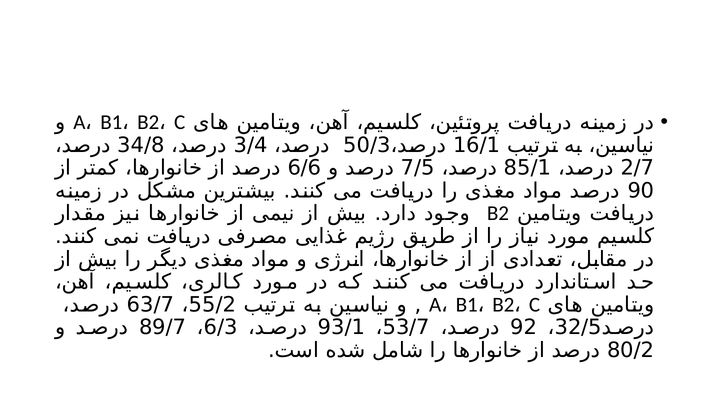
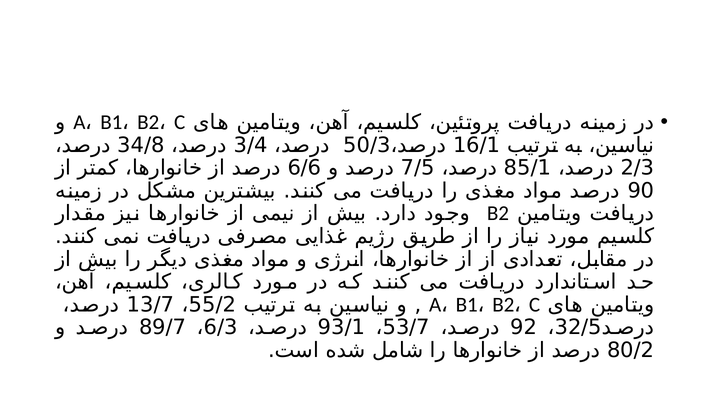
2/7: 2/7 -> 2/3
63/7: 63/7 -> 13/7
